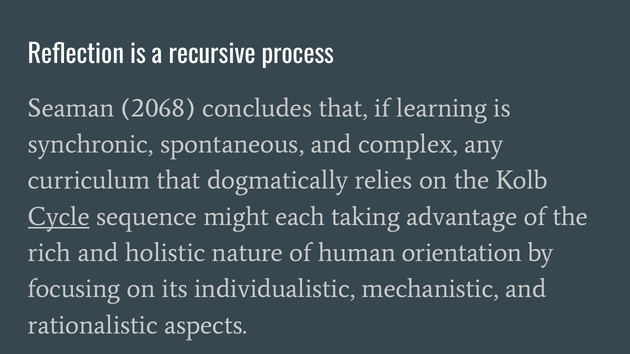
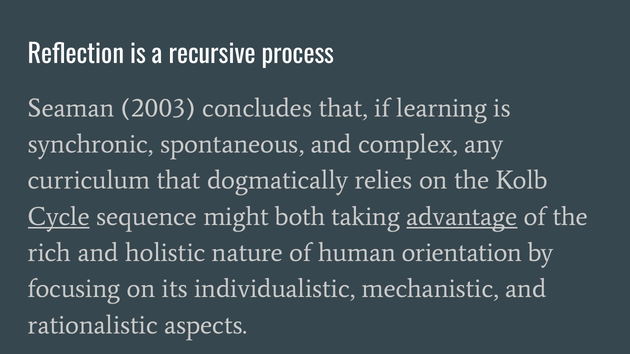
2068: 2068 -> 2003
each: each -> both
advantage underline: none -> present
